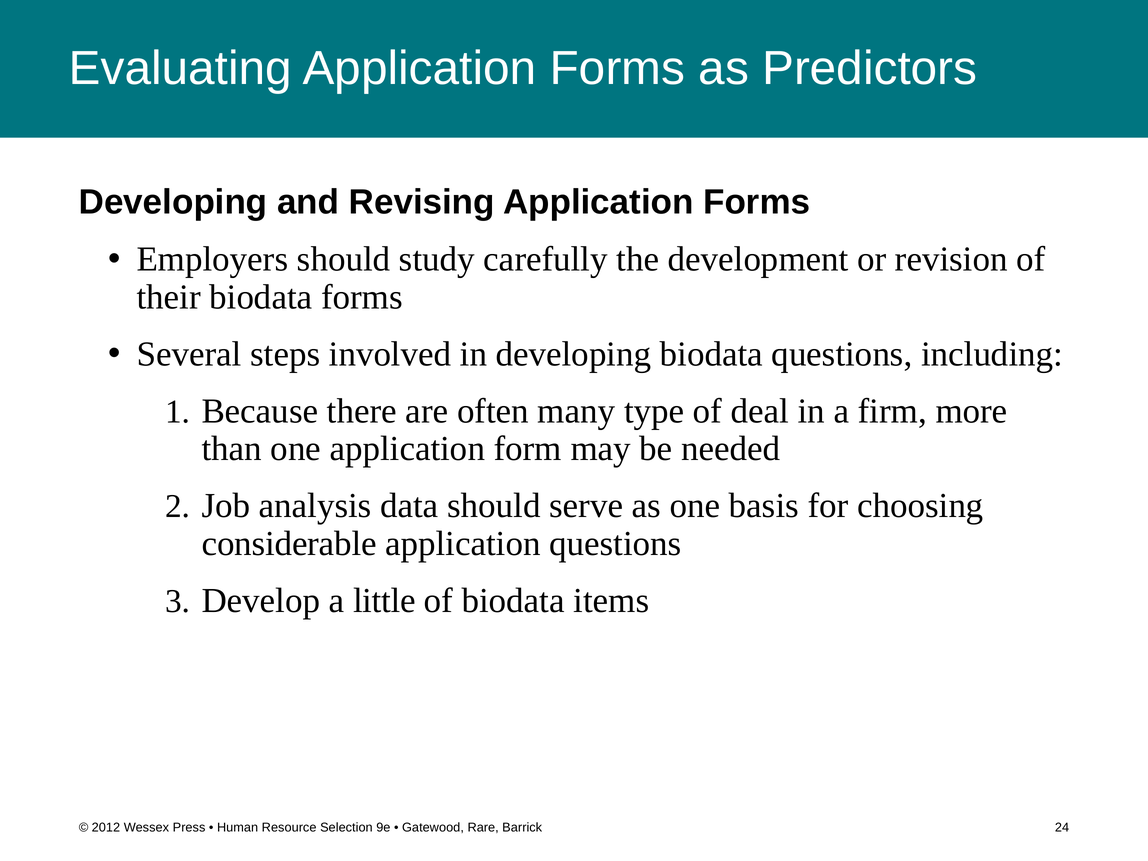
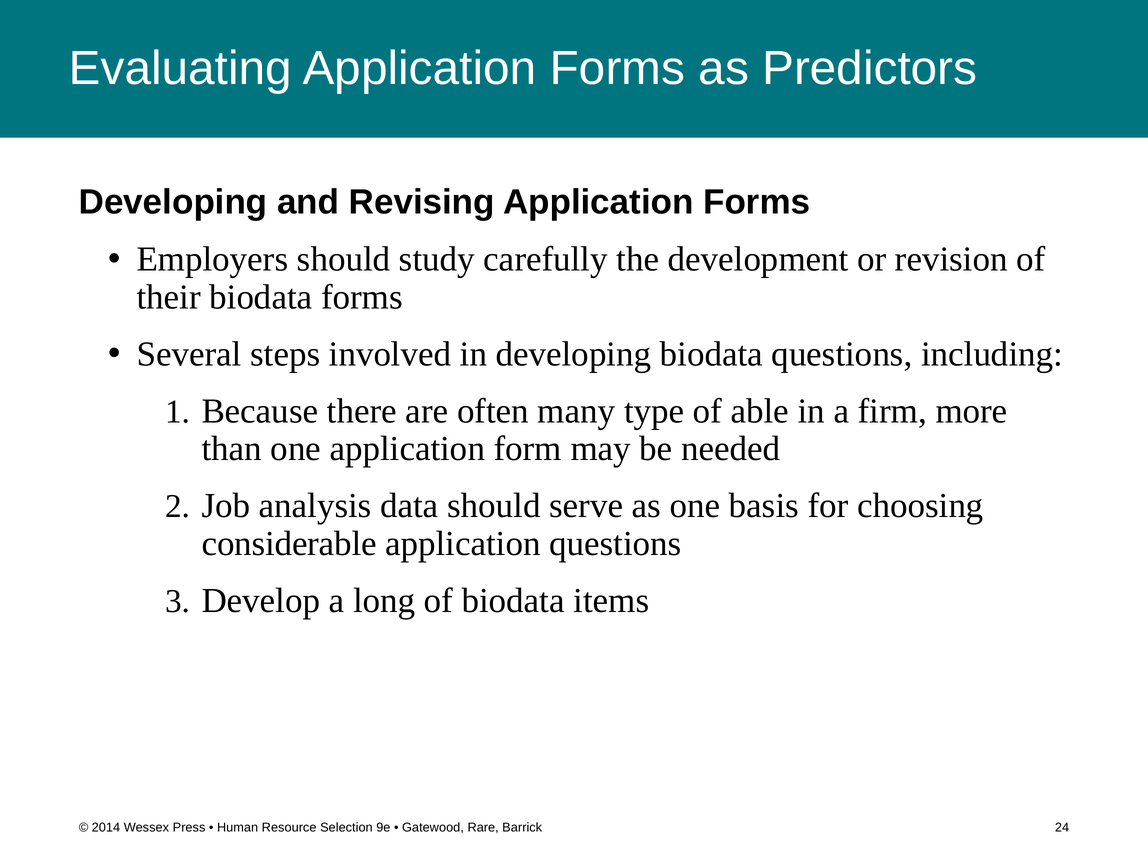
deal: deal -> able
little: little -> long
2012: 2012 -> 2014
